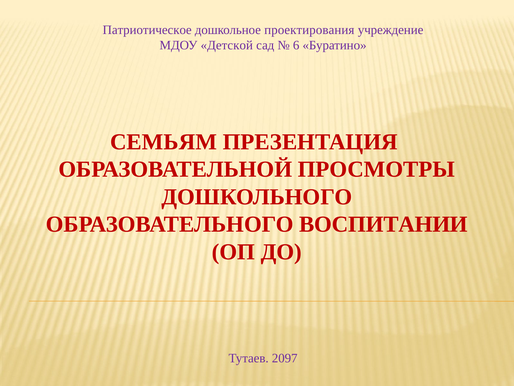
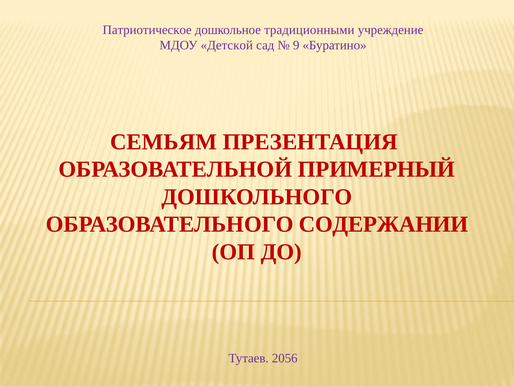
проектирования: проектирования -> традиционными
6: 6 -> 9
ПРОСМОТРЫ: ПРОСМОТРЫ -> ПРИМЕРНЫЙ
ВОСПИТАНИИ: ВОСПИТАНИИ -> СОДЕРЖАНИИ
2097: 2097 -> 2056
